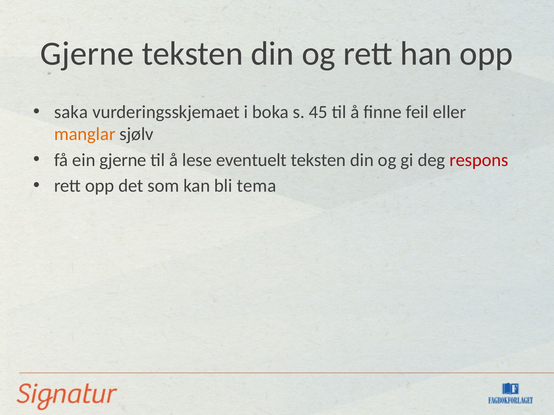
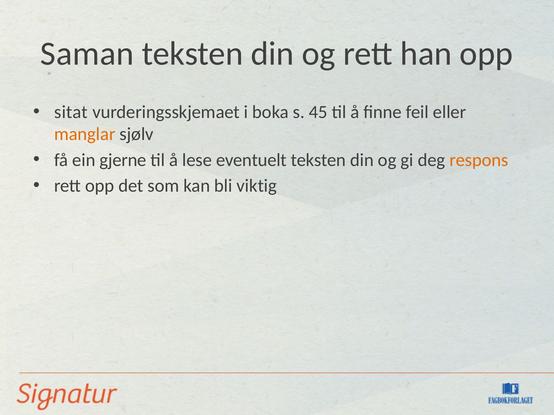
Gjerne at (87, 54): Gjerne -> Saman
saka: saka -> sitat
respons colour: red -> orange
tema: tema -> viktig
